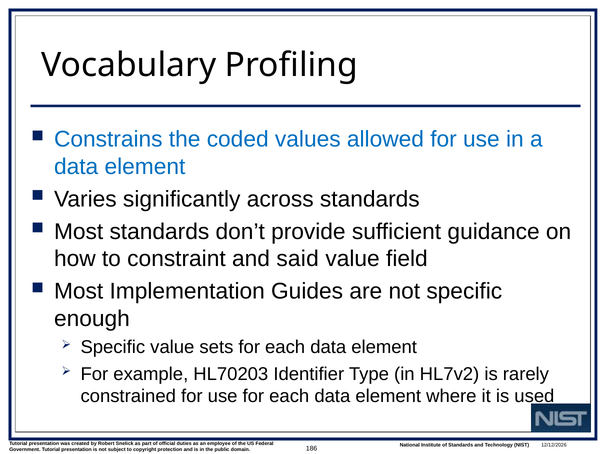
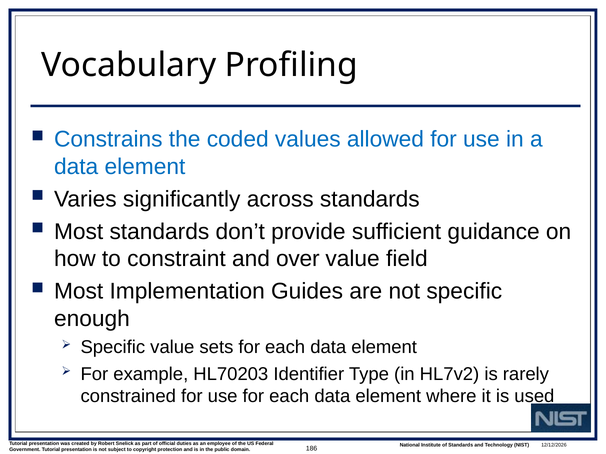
said: said -> over
